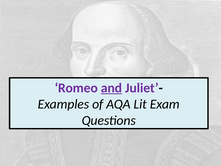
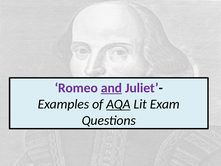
AQA underline: none -> present
